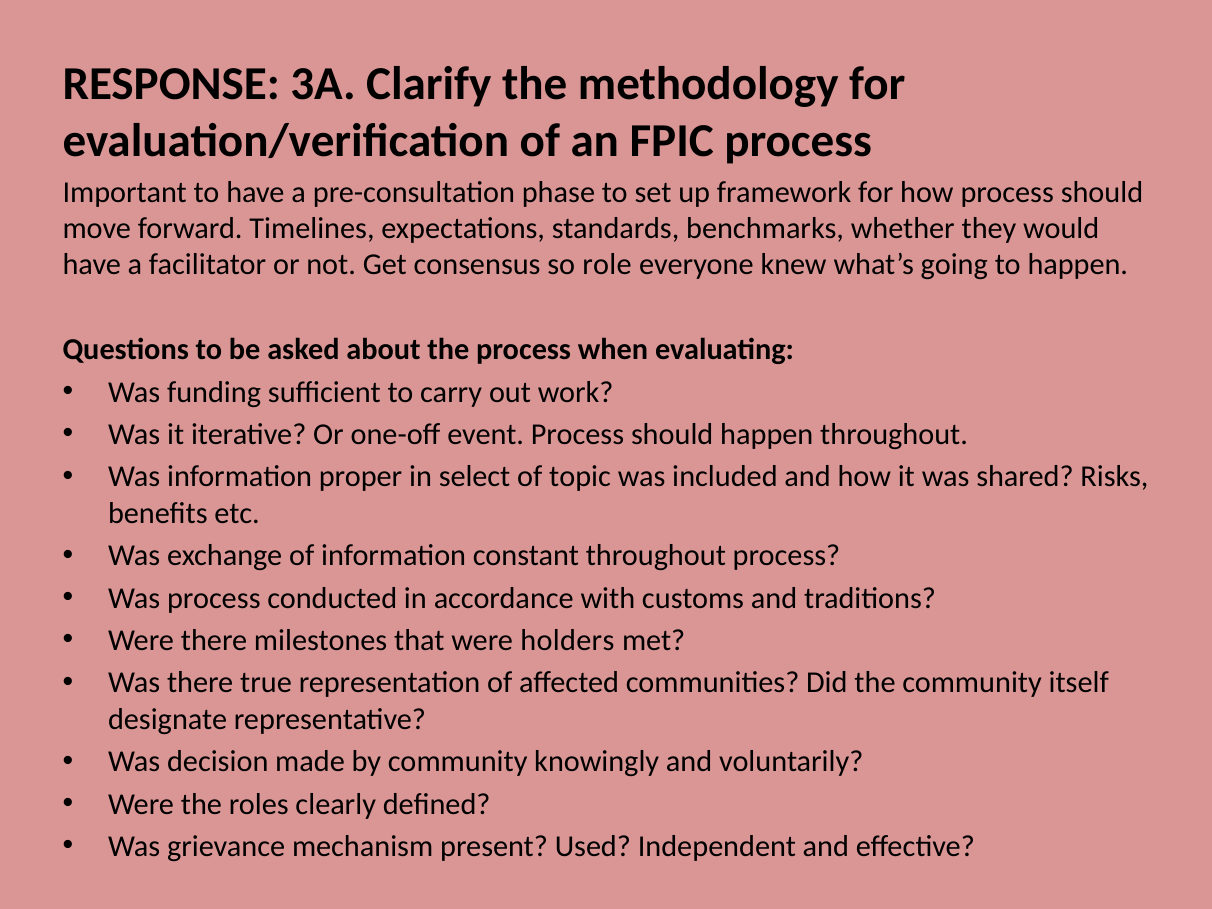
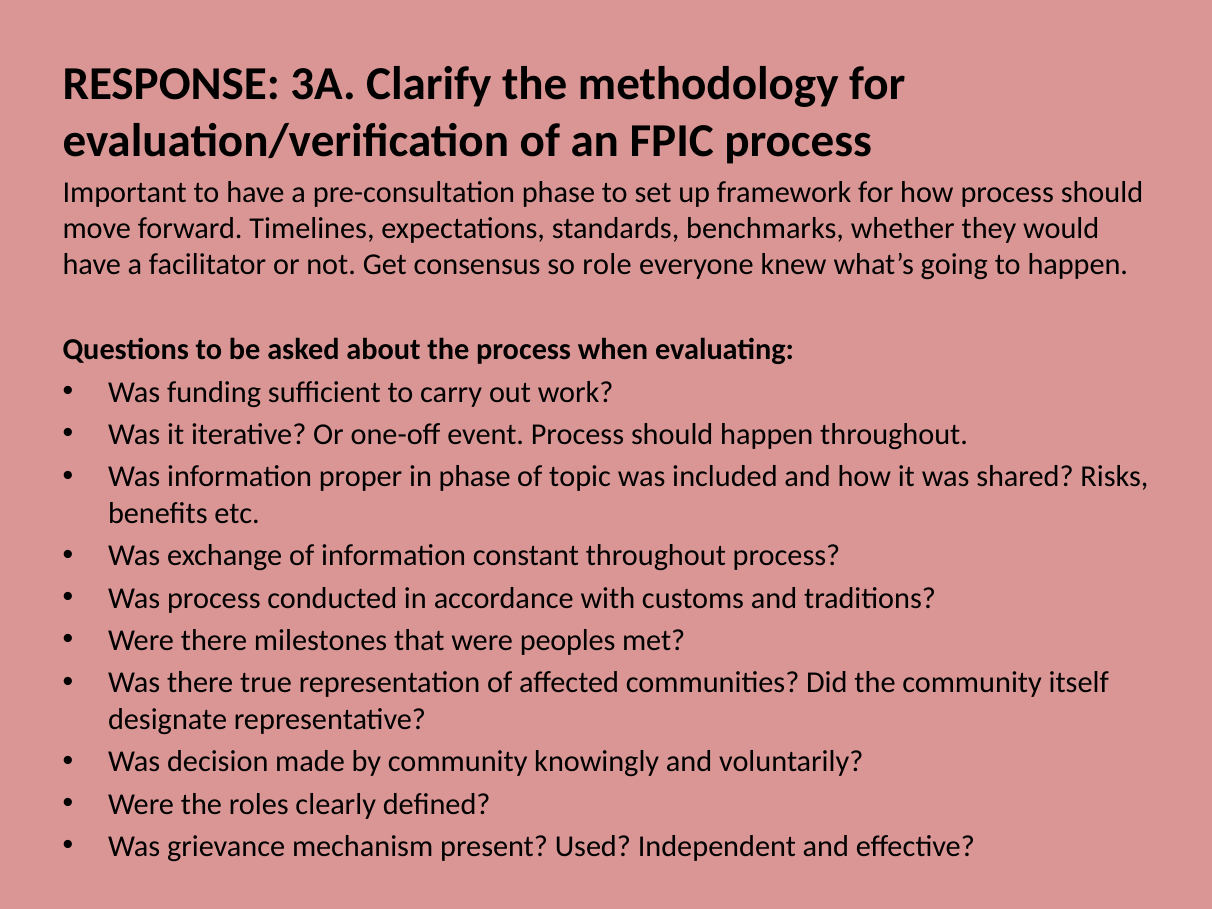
in select: select -> phase
holders: holders -> peoples
